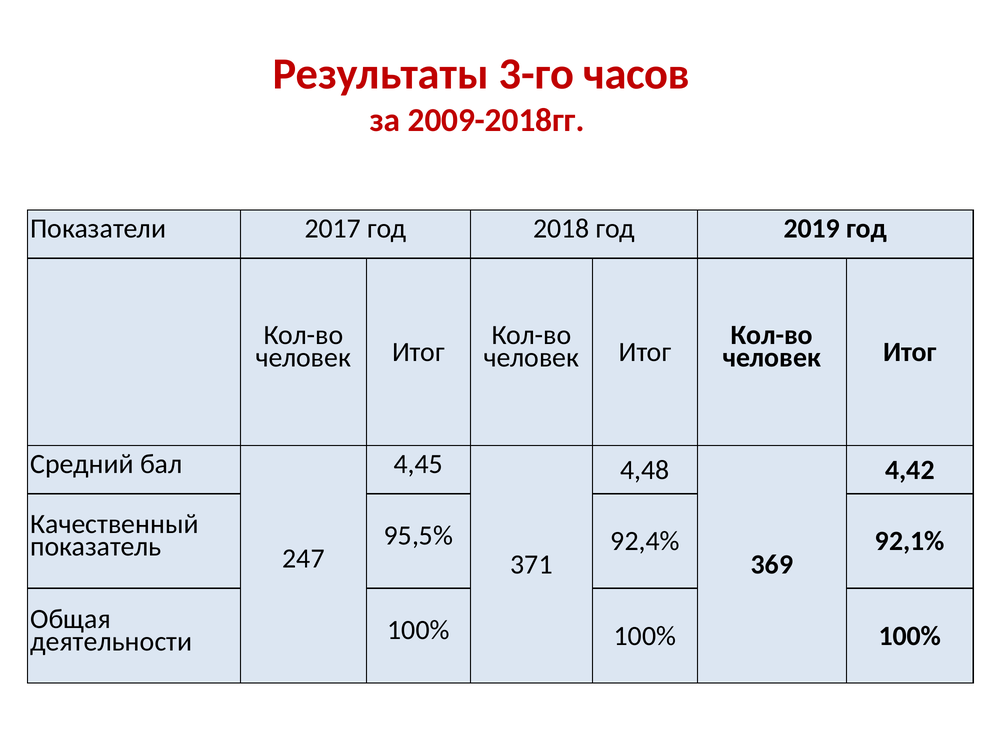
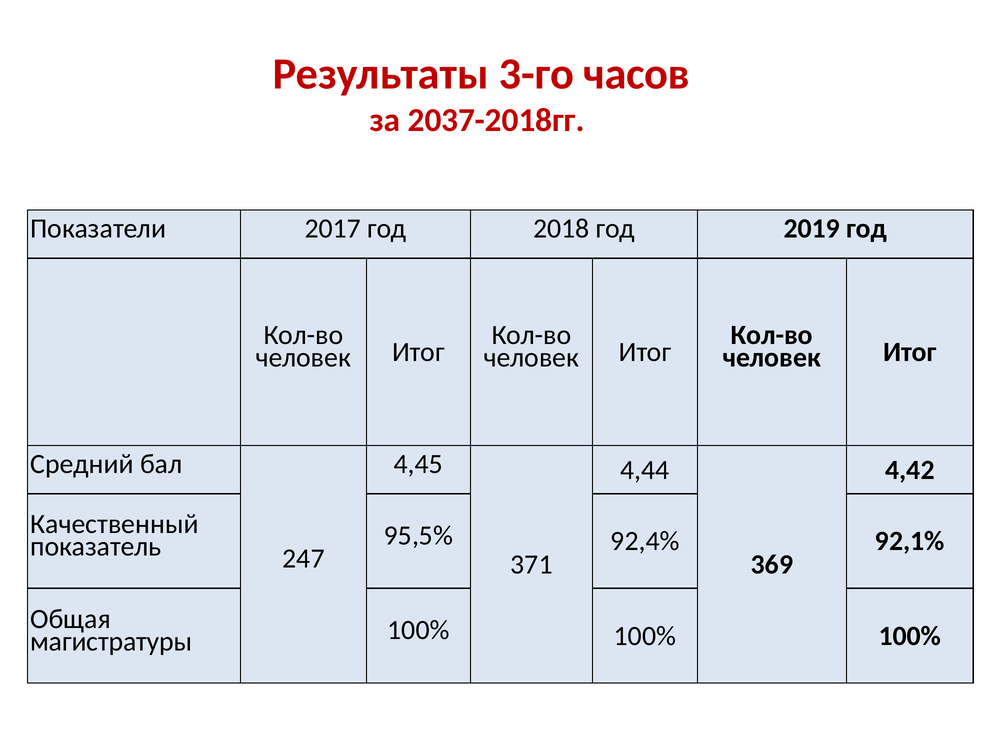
2009-2018гг: 2009-2018гг -> 2037-2018гг
4,48: 4,48 -> 4,44
деятельности: деятельности -> магистратуры
